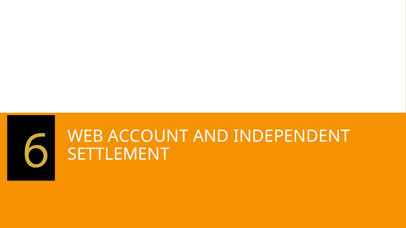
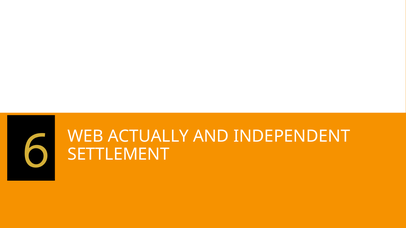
ACCOUNT: ACCOUNT -> ACTUALLY
